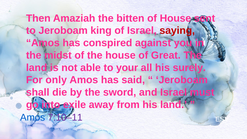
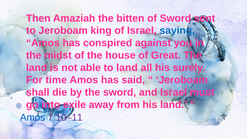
of House: House -> Sword
saying colour: red -> blue
to your: your -> land
only: only -> time
